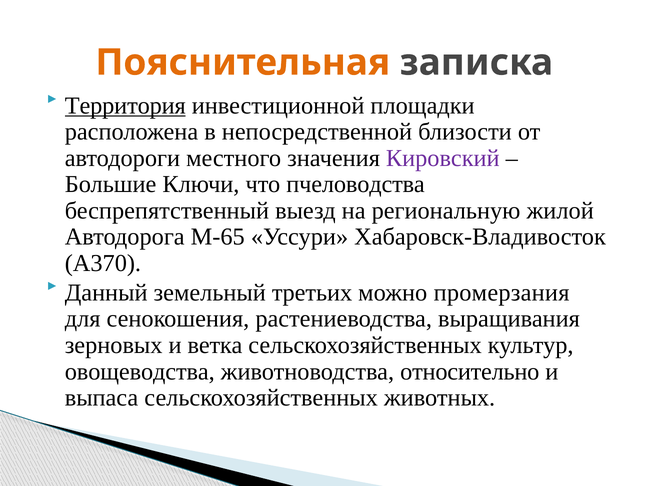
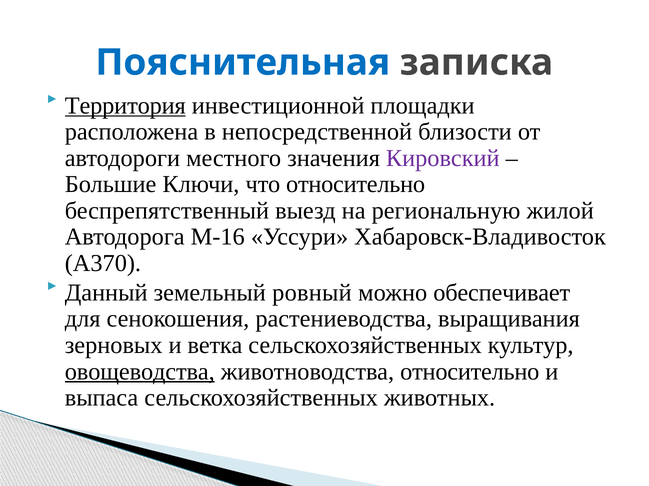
Пояснительная colour: orange -> blue
что пчеловодства: пчеловодства -> относительно
М-65: М-65 -> М-16
третьих: третьих -> ровный
промерзания: промерзания -> обеспечивает
овощеводства underline: none -> present
